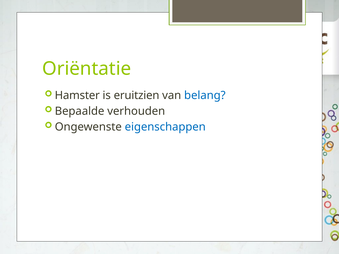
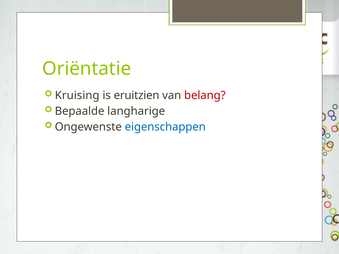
Hamster: Hamster -> Kruising
belang colour: blue -> red
verhouden: verhouden -> langharige
